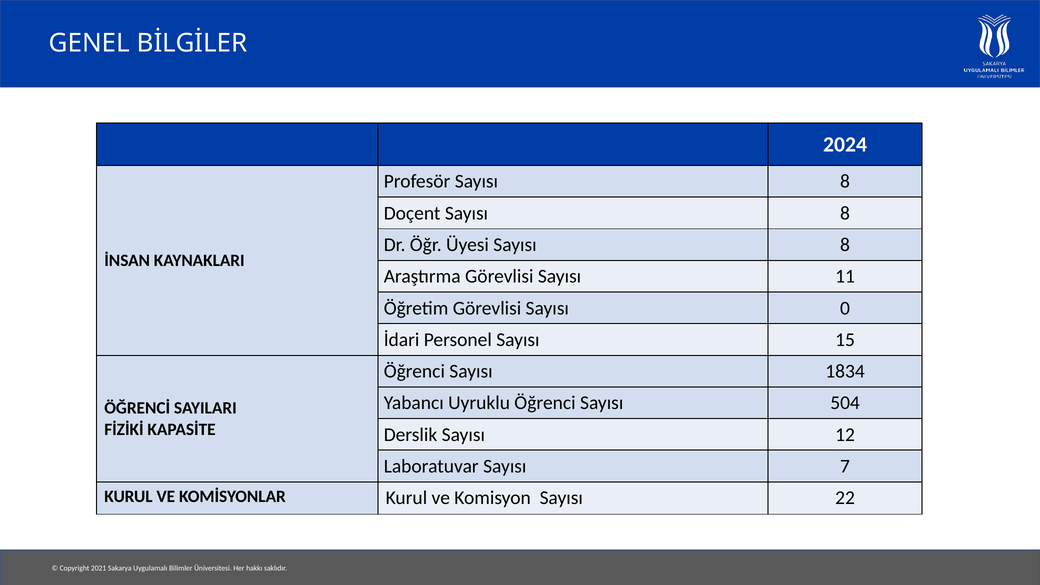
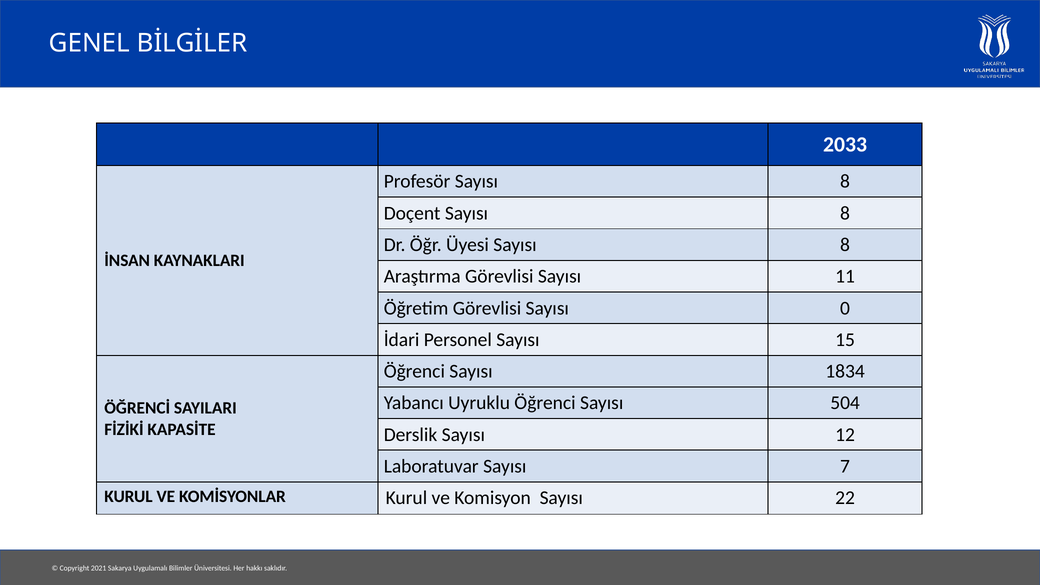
2024: 2024 -> 2033
